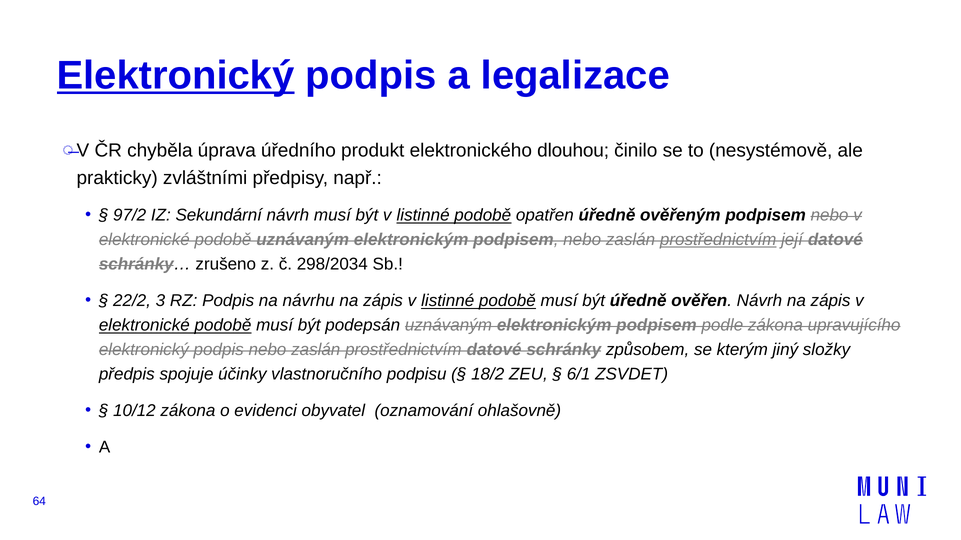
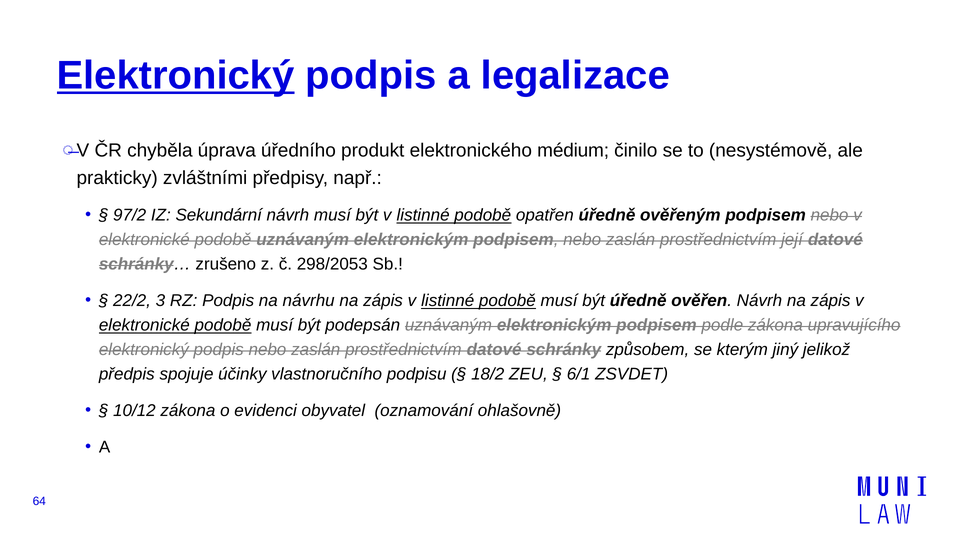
dlouhou: dlouhou -> médium
prostřednictvím at (718, 240) underline: present -> none
298/2034: 298/2034 -> 298/2053
složky: složky -> jelikož
